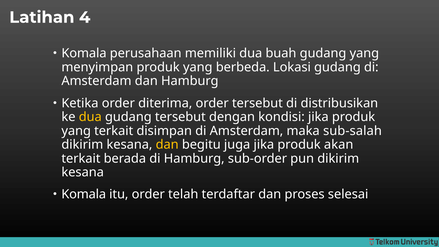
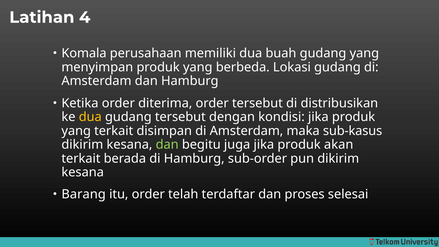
sub-salah: sub-salah -> sub-kasus
dan at (167, 145) colour: yellow -> light green
Komala at (84, 194): Komala -> Barang
